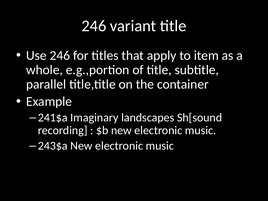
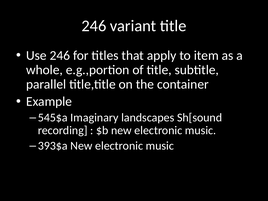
241$a: 241$a -> 545$a
243$a: 243$a -> 393$a
